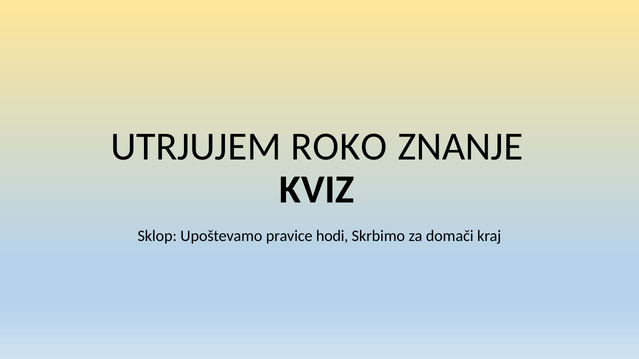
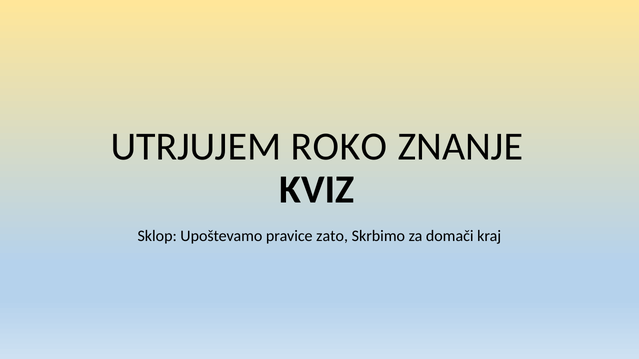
hodi: hodi -> zato
